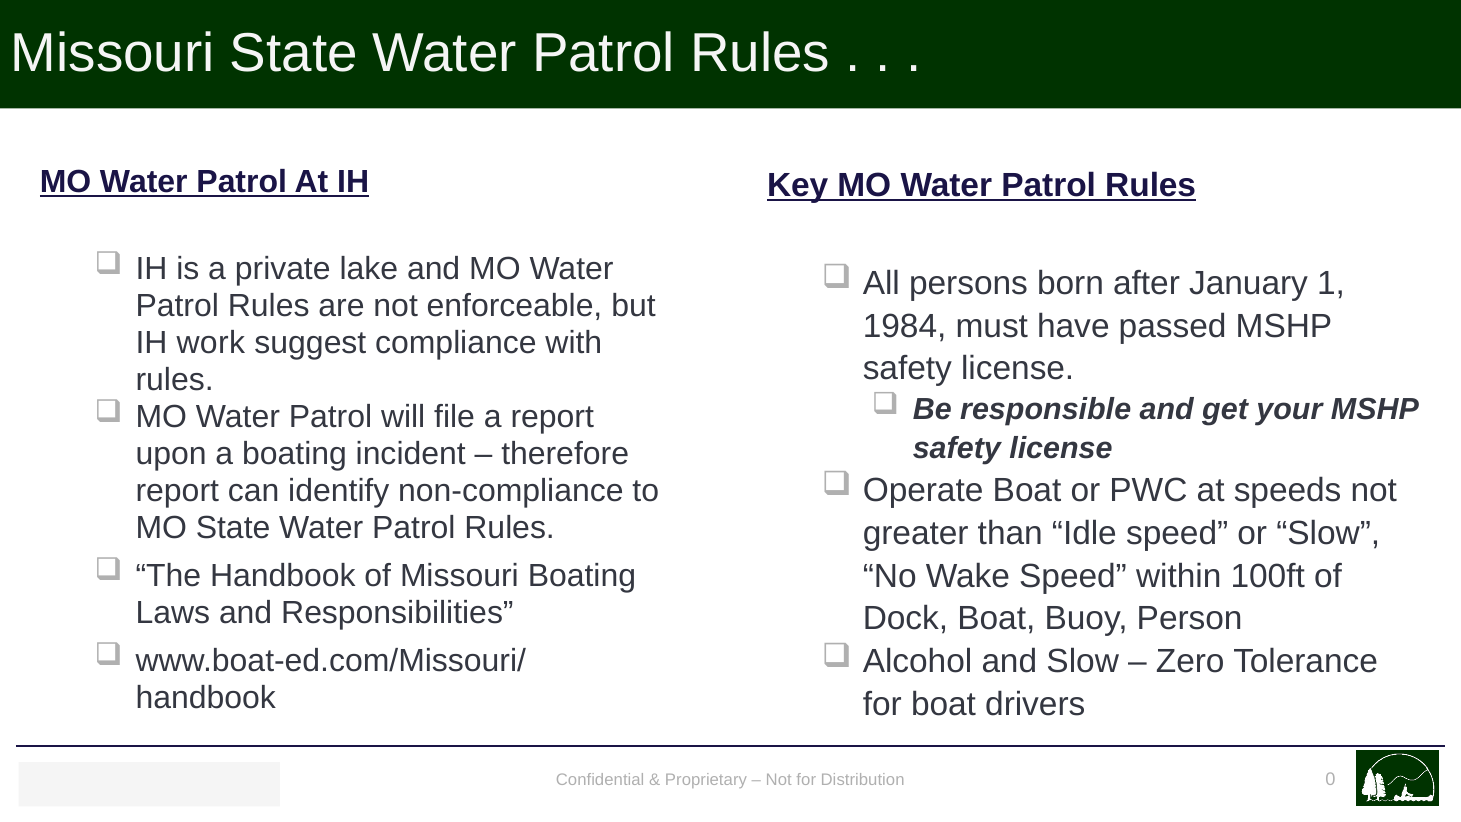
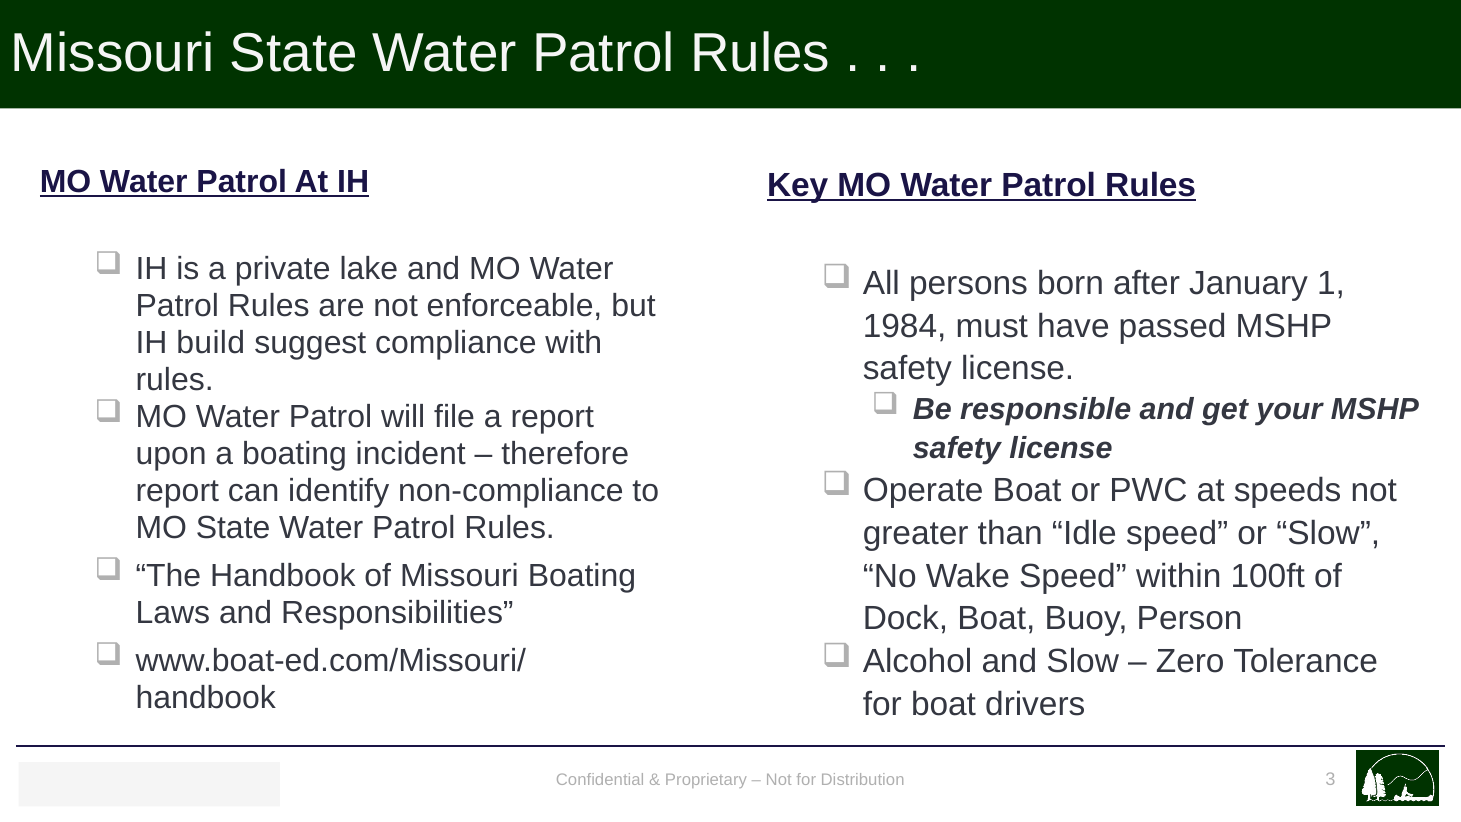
work: work -> build
0: 0 -> 3
